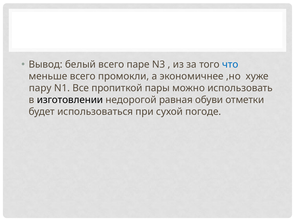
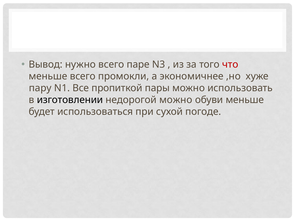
белый: белый -> нужно
что colour: blue -> red
недорогой равная: равная -> можно
обуви отметки: отметки -> меньше
